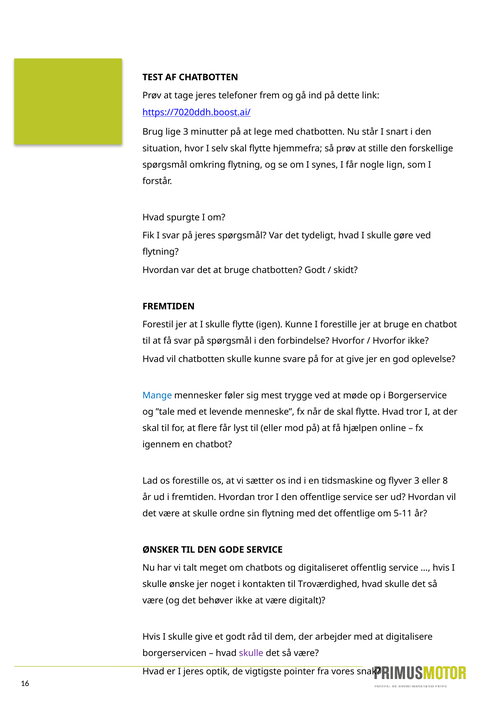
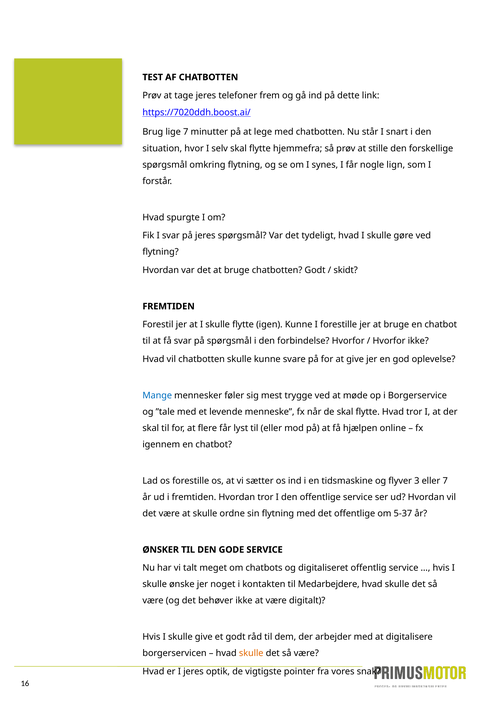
lige 3: 3 -> 7
eller 8: 8 -> 7
5-11: 5-11 -> 5-37
Troværdighed: Troværdighed -> Medarbejdere
skulle at (251, 654) colour: purple -> orange
